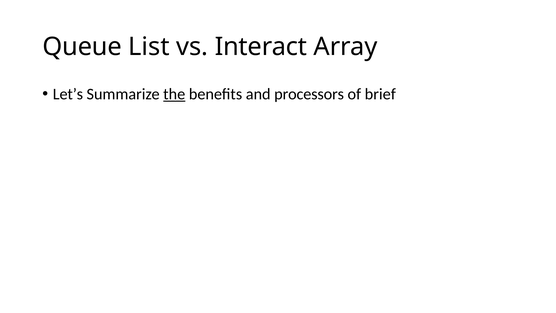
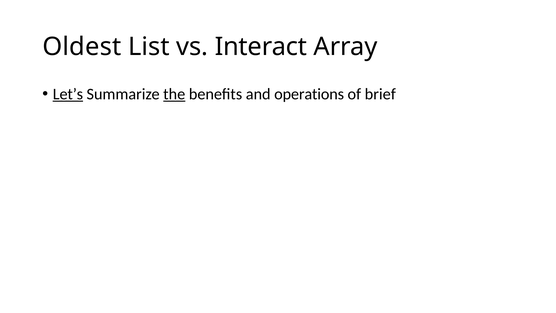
Queue: Queue -> Oldest
Let’s underline: none -> present
processors: processors -> operations
